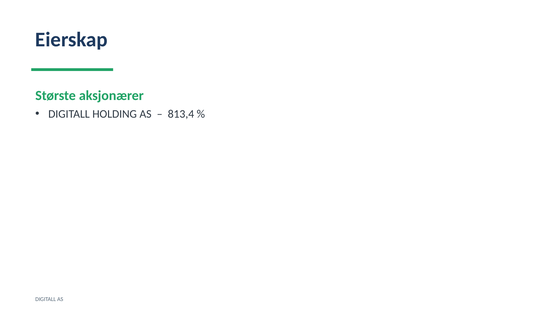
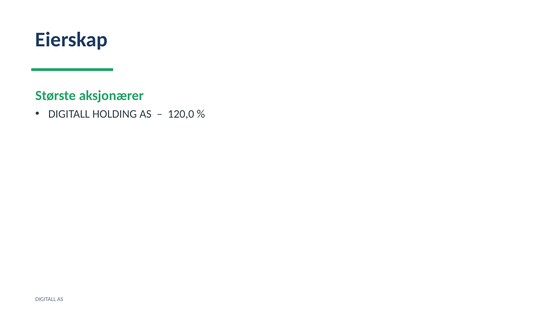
813,4: 813,4 -> 120,0
